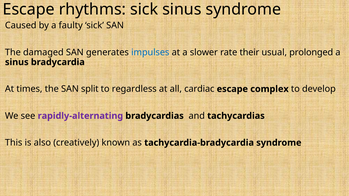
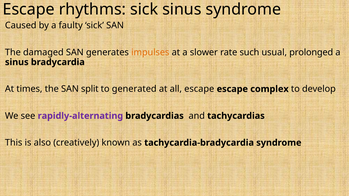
impulses colour: blue -> orange
their: their -> such
regardless: regardless -> generated
all cardiac: cardiac -> escape
